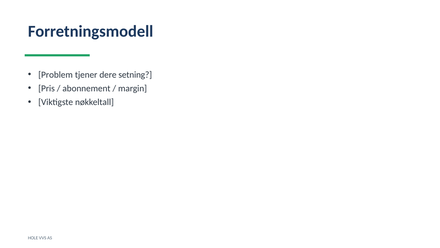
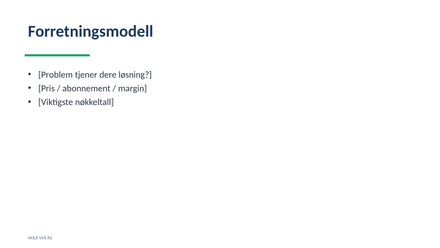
setning: setning -> løsning
